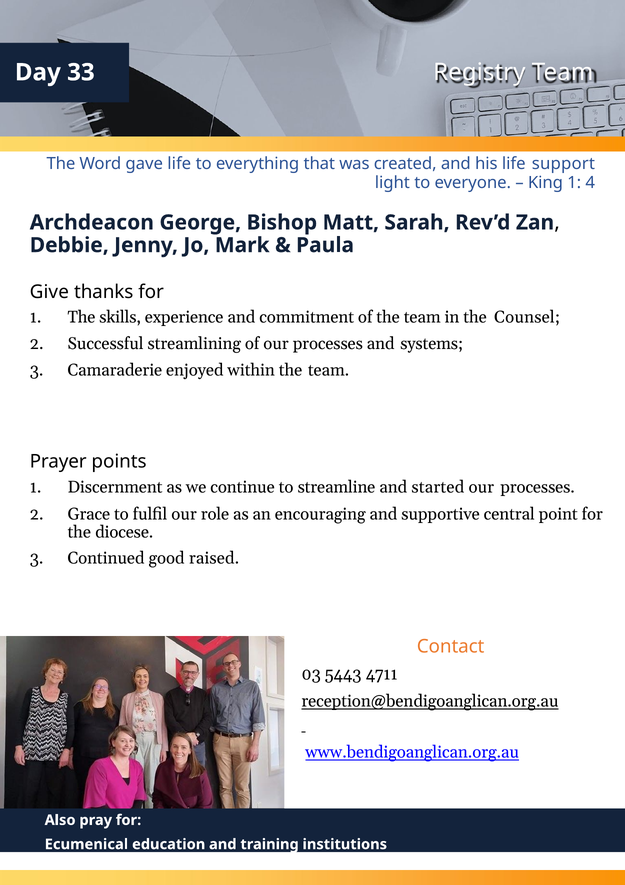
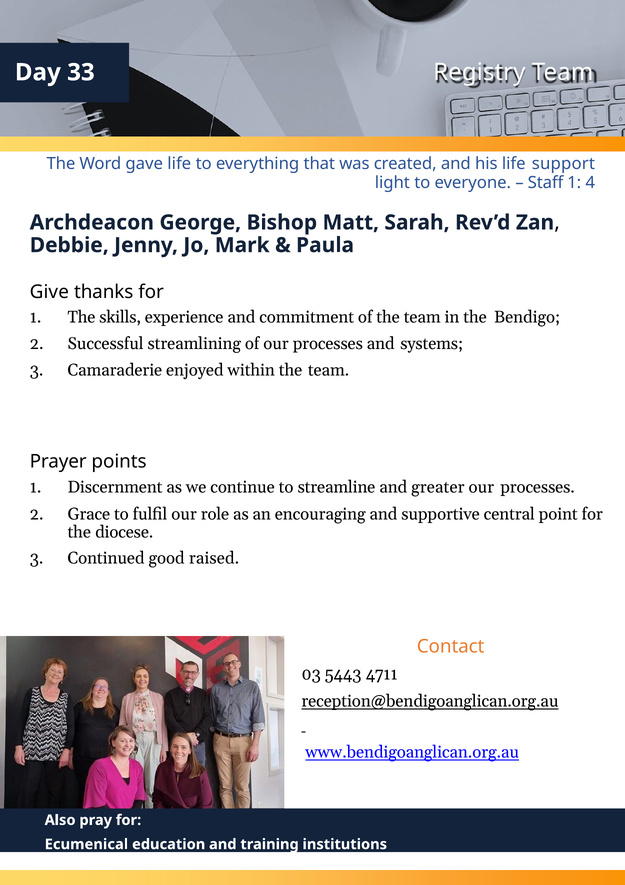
King: King -> Staff
Counsel: Counsel -> Bendigo
started: started -> greater
